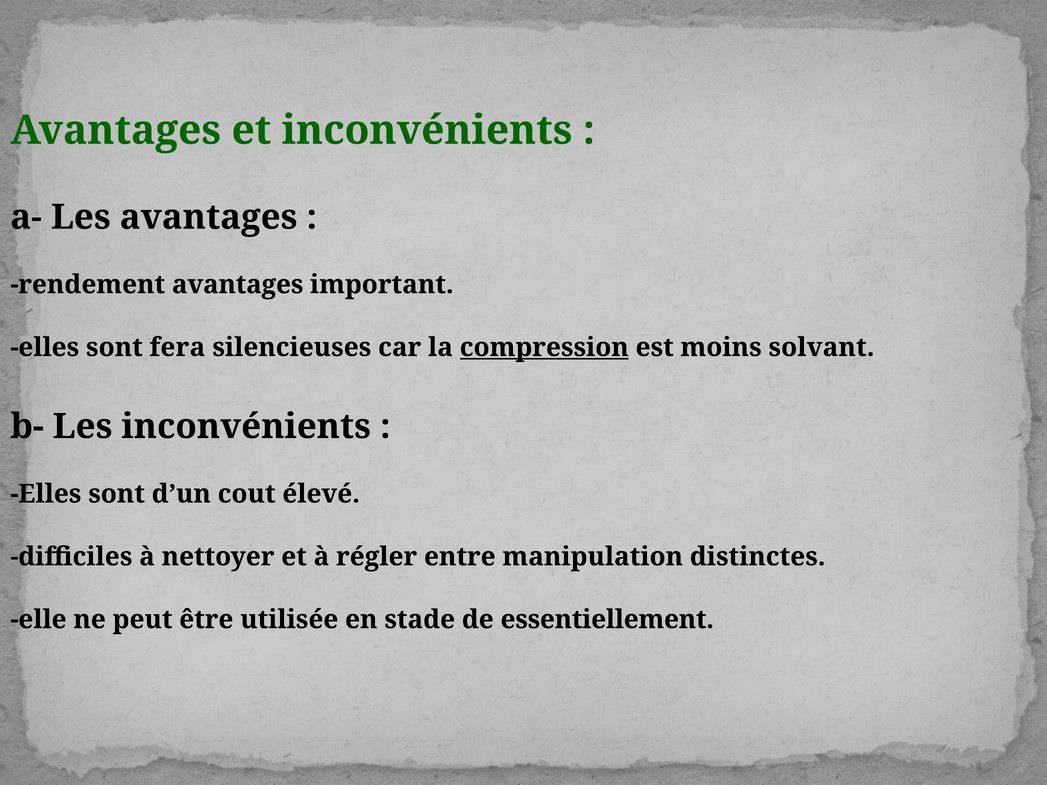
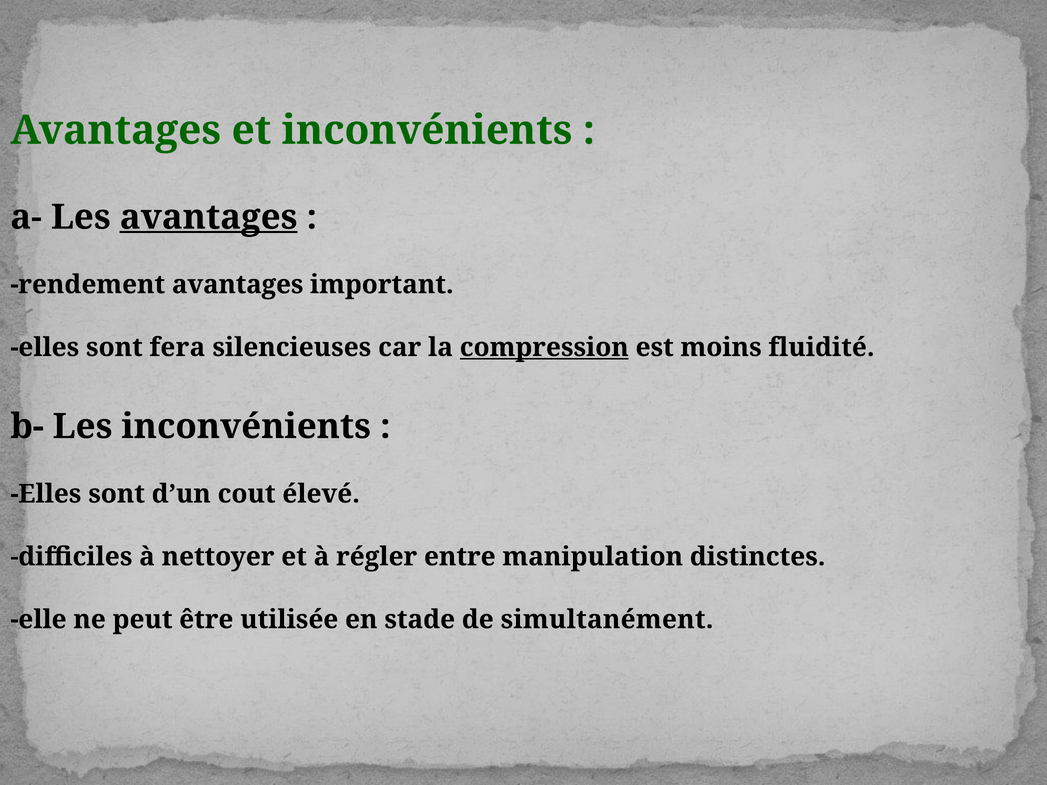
avantages at (209, 217) underline: none -> present
solvant: solvant -> fluidité
essentiellement: essentiellement -> simultanément
